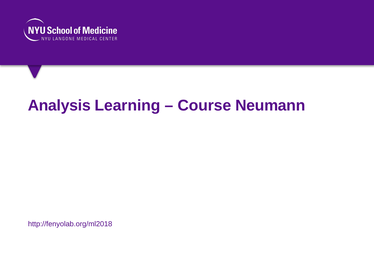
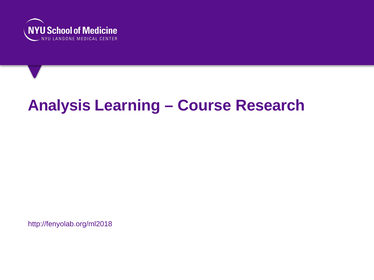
Neumann: Neumann -> Research
